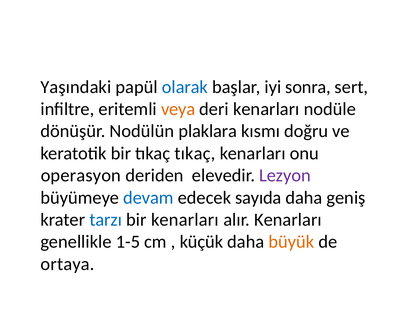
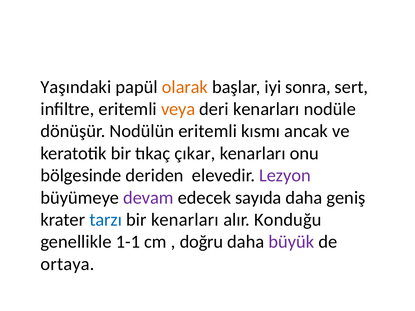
olarak colour: blue -> orange
Nodülün plaklara: plaklara -> eritemli
doğru: doğru -> ancak
tıkaç tıkaç: tıkaç -> çıkar
operasyon: operasyon -> bölgesinde
devam colour: blue -> purple
alır Kenarları: Kenarları -> Konduğu
1-5: 1-5 -> 1-1
küçük: küçük -> doğru
büyük colour: orange -> purple
